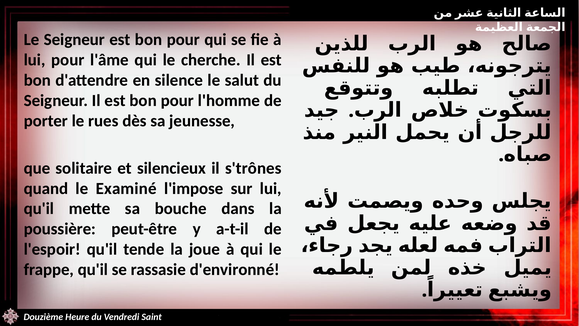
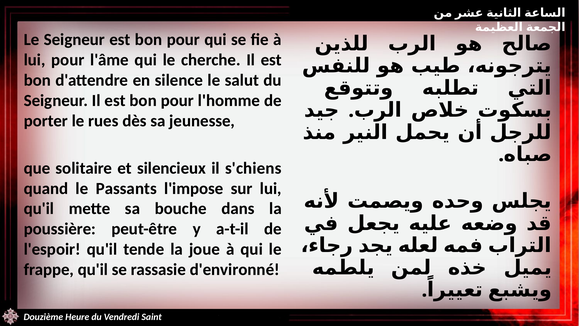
s'trônes: s'trônes -> s'chiens
Examiné: Examiné -> Passants
